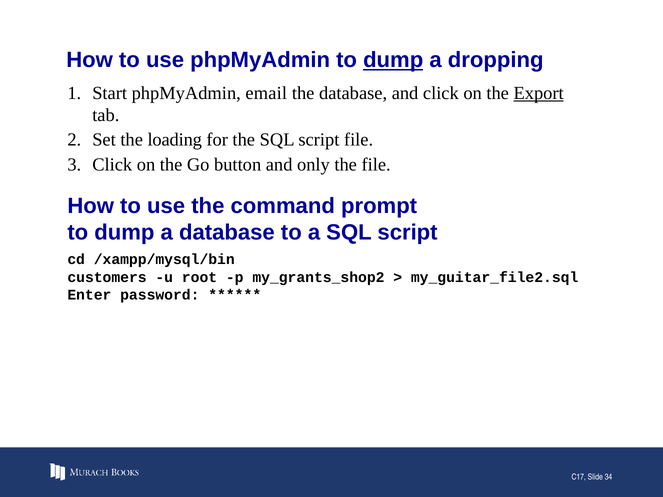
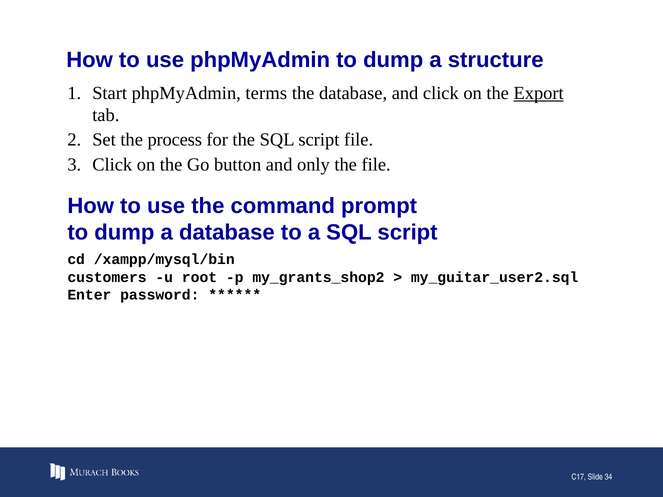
dump at (393, 60) underline: present -> none
dropping: dropping -> structure
email: email -> terms
loading: loading -> process
my_guitar_file2.sql: my_guitar_file2.sql -> my_guitar_user2.sql
